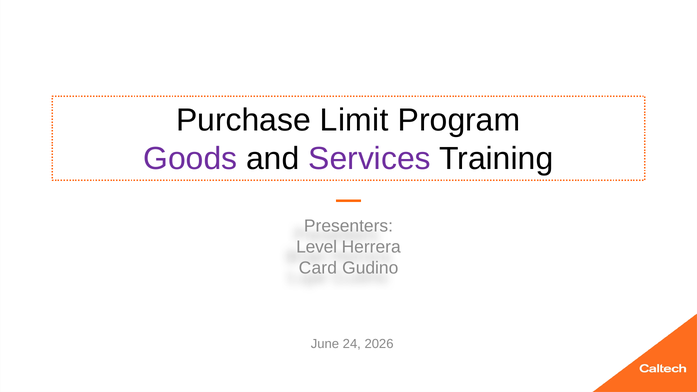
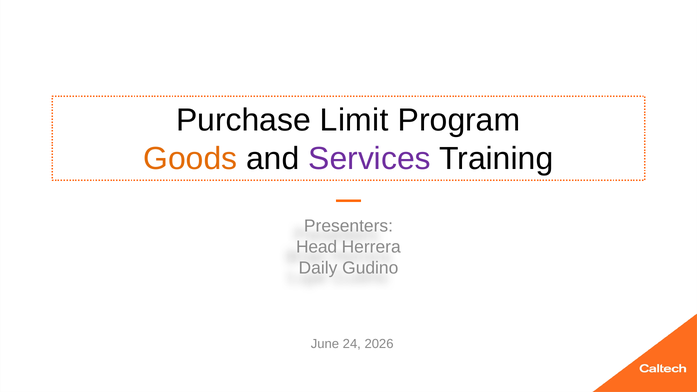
Goods colour: purple -> orange
Level: Level -> Head
Card: Card -> Daily
